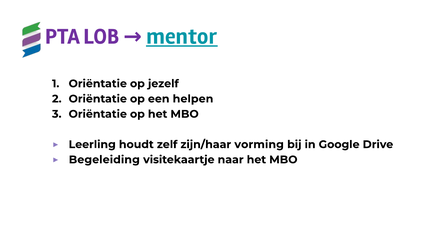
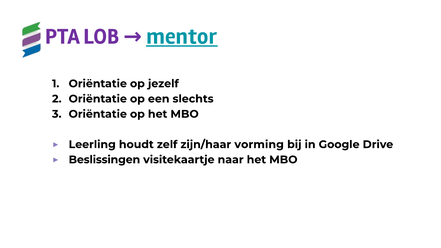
helpen: helpen -> slechts
Begeleiding: Begeleiding -> Beslissingen
